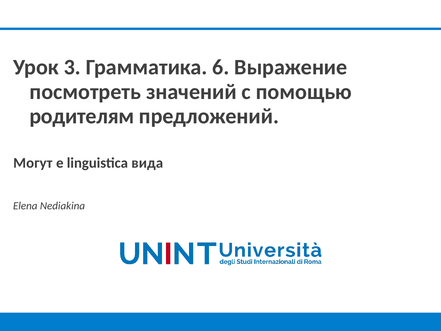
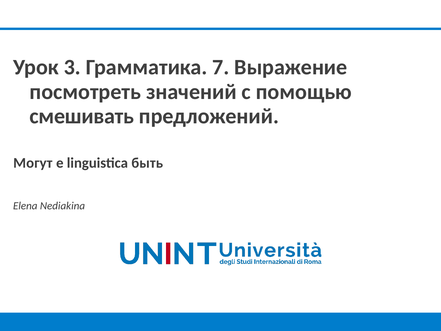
6: 6 -> 7
родителям: родителям -> смешивать
вида: вида -> быть
